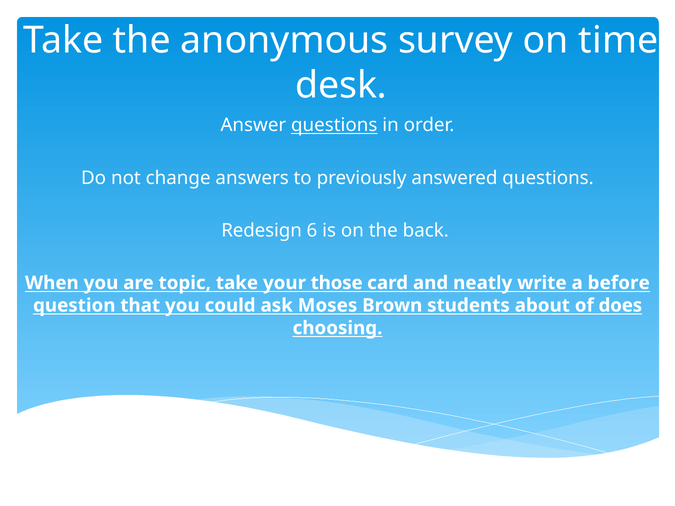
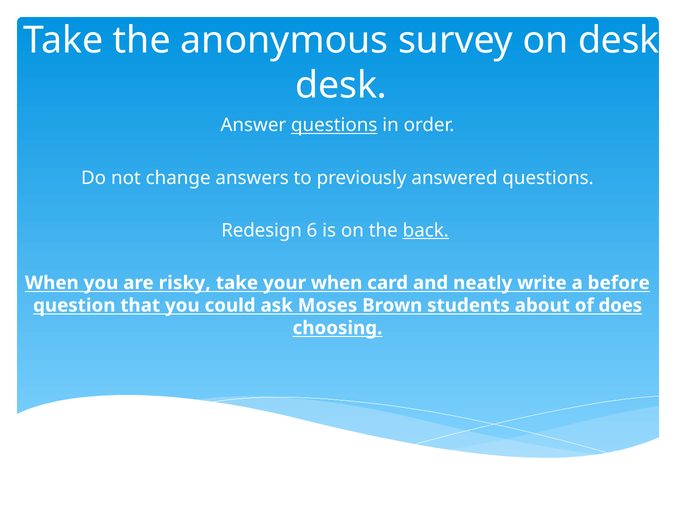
on time: time -> desk
back underline: none -> present
topic: topic -> risky
your those: those -> when
